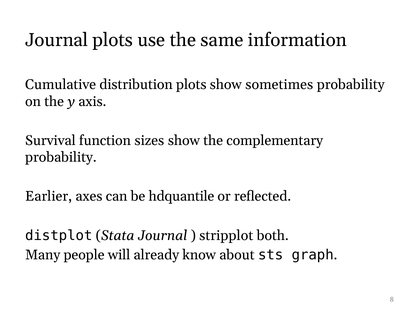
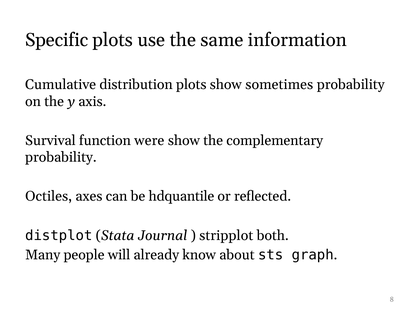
Journal at (57, 40): Journal -> Specific
sizes: sizes -> were
Earlier: Earlier -> Octiles
